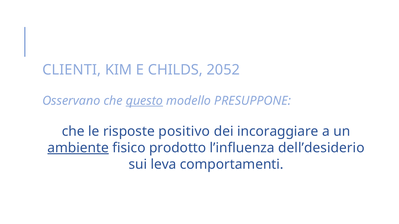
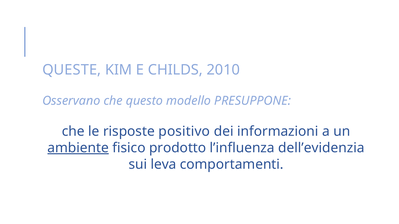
CLIENTI: CLIENTI -> QUESTE
2052: 2052 -> 2010
questo underline: present -> none
incoraggiare: incoraggiare -> informazioni
dell’desiderio: dell’desiderio -> dell’evidenzia
